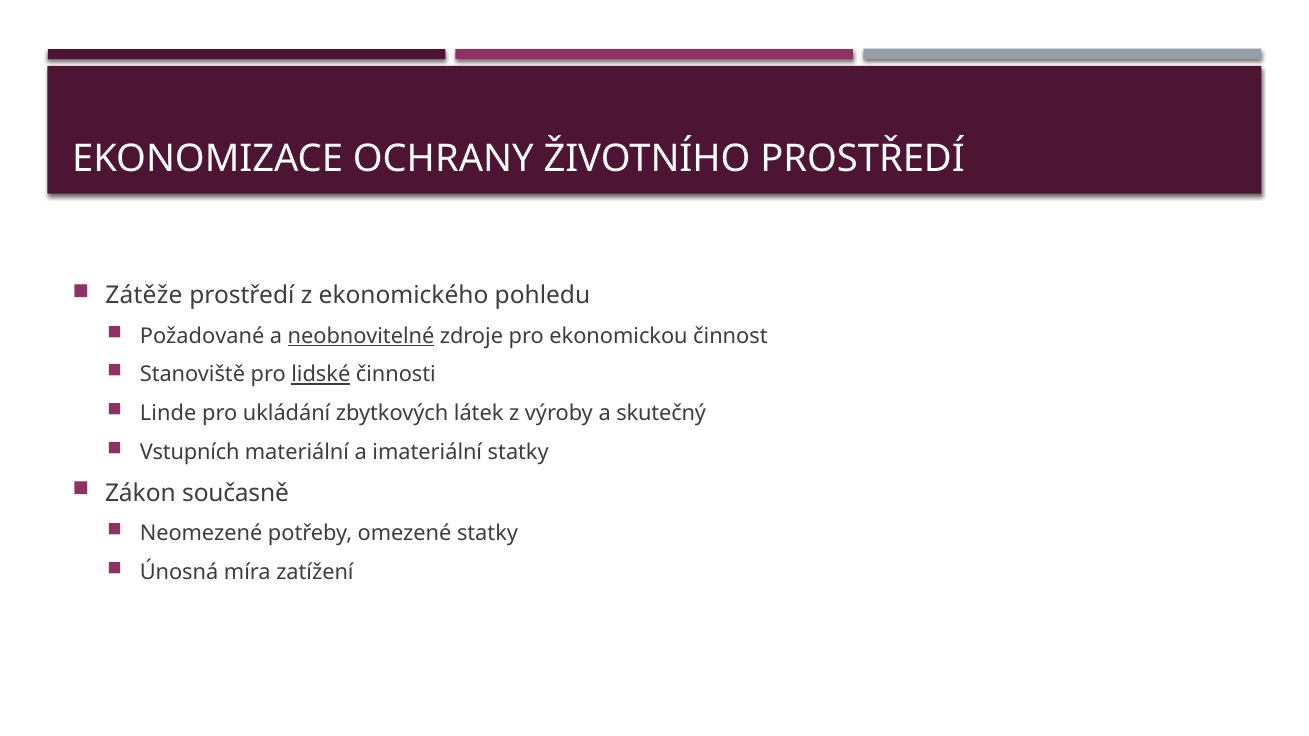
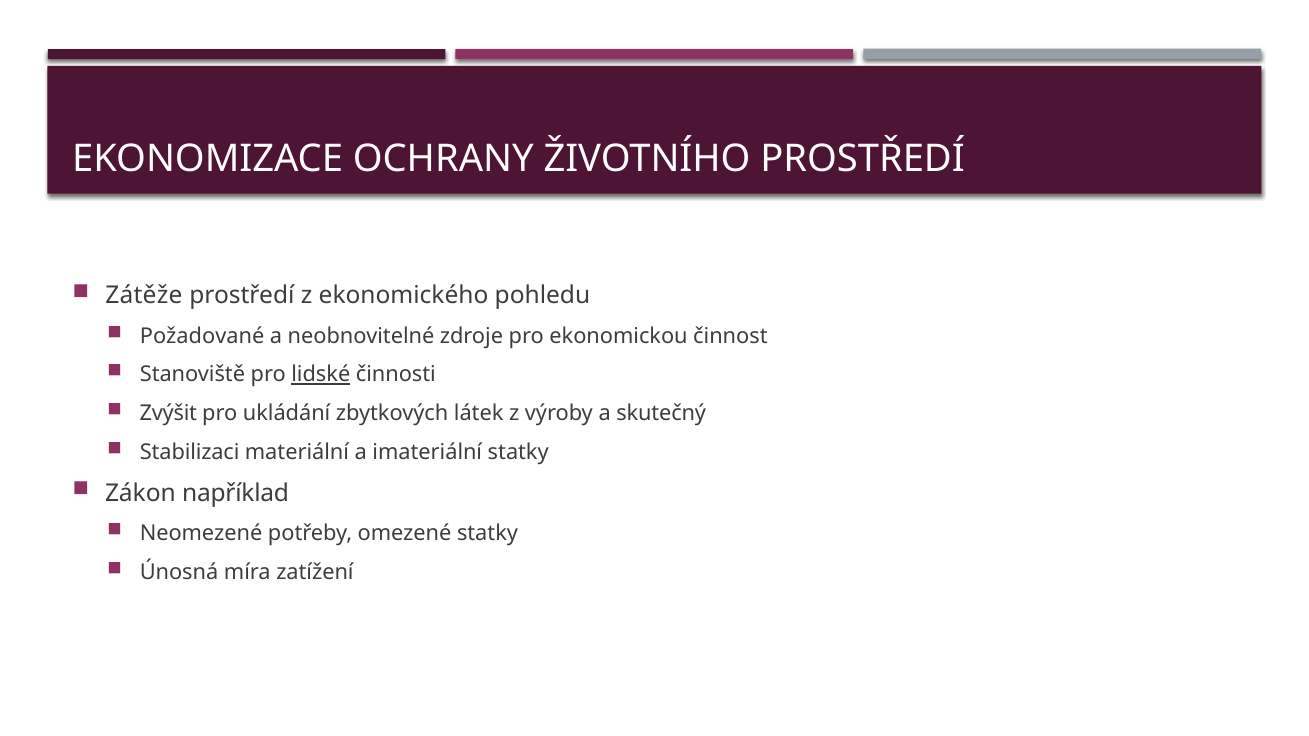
neobnovitelné underline: present -> none
Linde: Linde -> Zvýšit
Vstupních: Vstupních -> Stabilizaci
současně: současně -> například
